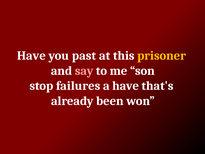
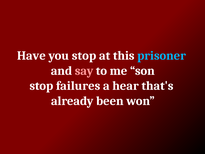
you past: past -> stop
prisoner colour: yellow -> light blue
a have: have -> hear
